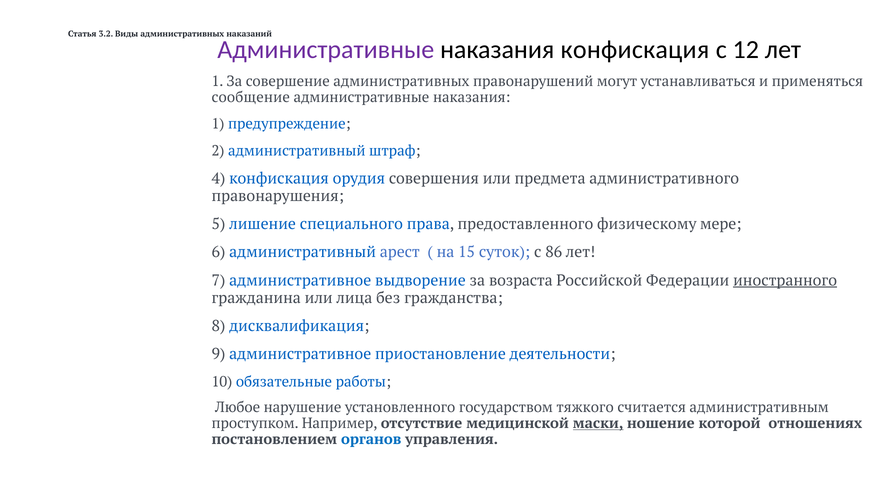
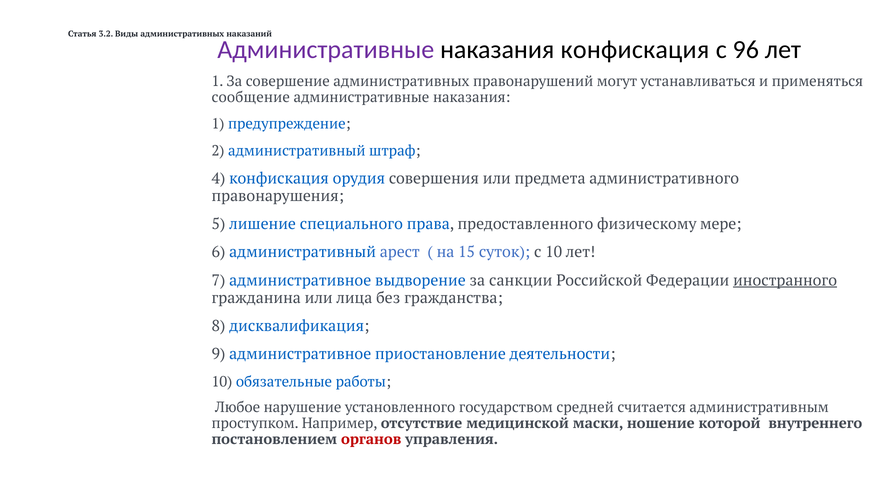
12: 12 -> 96
с 86: 86 -> 10
возраста: возраста -> санкции
тяжкого: тяжкого -> средней
маски underline: present -> none
отношениях: отношениях -> внутреннего
органов colour: blue -> red
